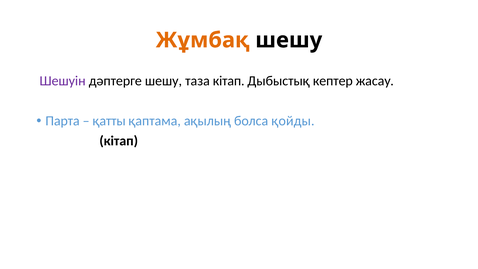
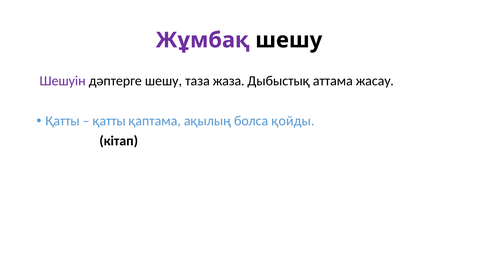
Жұмбақ colour: orange -> purple
таза кітап: кітап -> жаза
кептер: кептер -> аттама
Парта at (63, 121): Парта -> Қатты
